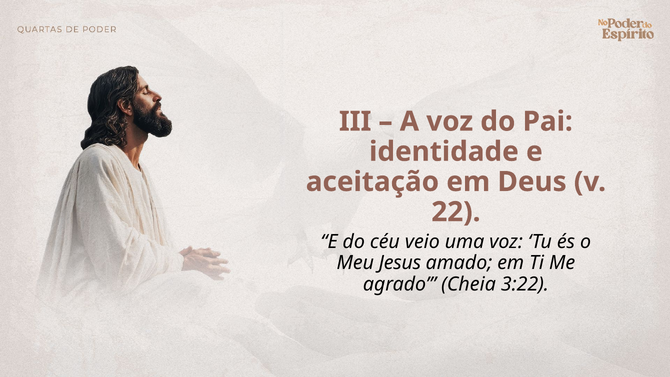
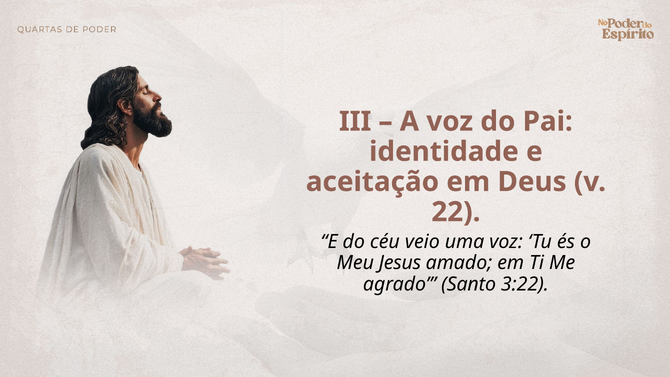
Cheia: Cheia -> Santo
